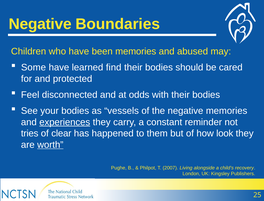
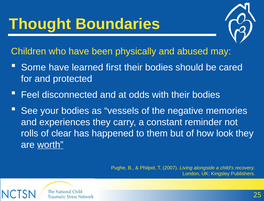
Negative at (40, 24): Negative -> Thought
been memories: memories -> physically
find: find -> first
experiences underline: present -> none
tries: tries -> rolls
